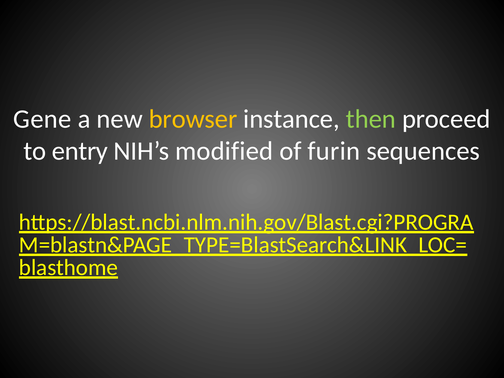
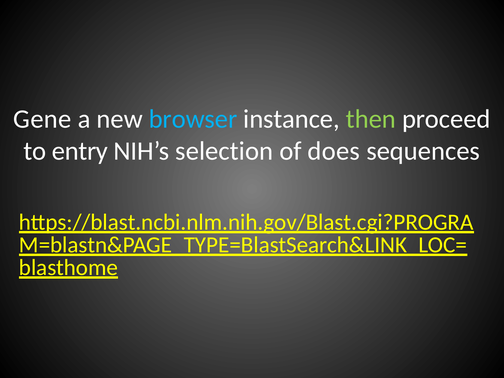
browser colour: yellow -> light blue
modified: modified -> selection
furin: furin -> does
